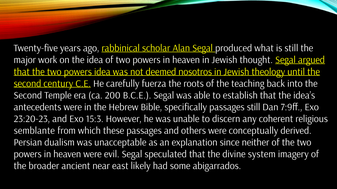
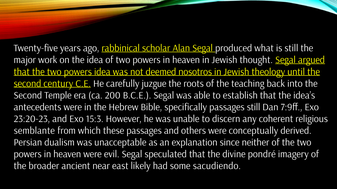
fuerza: fuerza -> juzgue
system: system -> pondré
abigarrados: abigarrados -> sacudiendo
